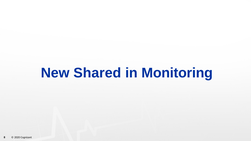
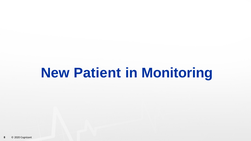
Shared: Shared -> Patient
